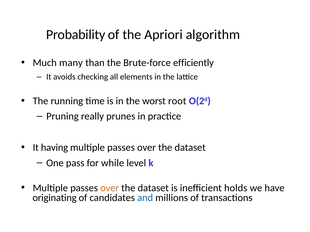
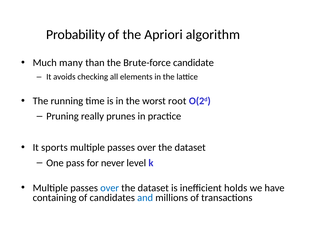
efficiently: efficiently -> candidate
having: having -> sports
while: while -> never
over at (110, 188) colour: orange -> blue
originating: originating -> containing
